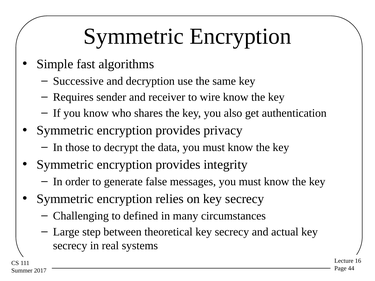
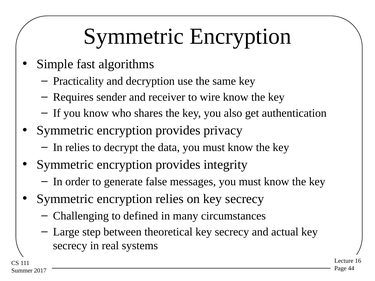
Successive: Successive -> Practicality
In those: those -> relies
